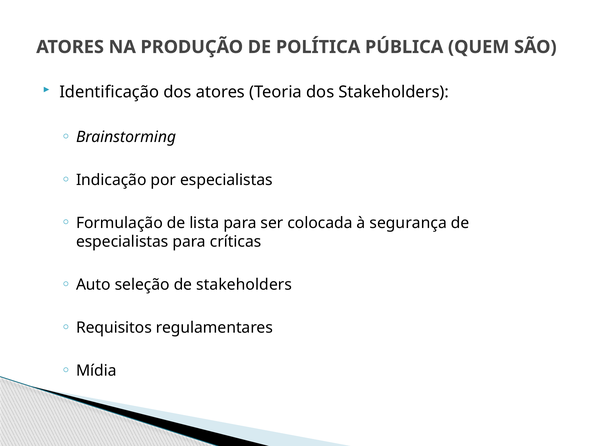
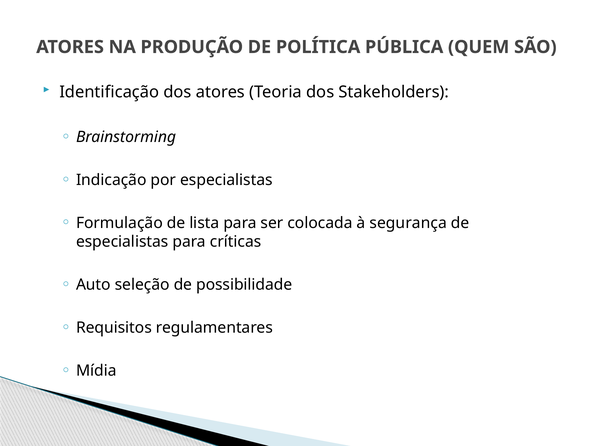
de stakeholders: stakeholders -> possibilidade
